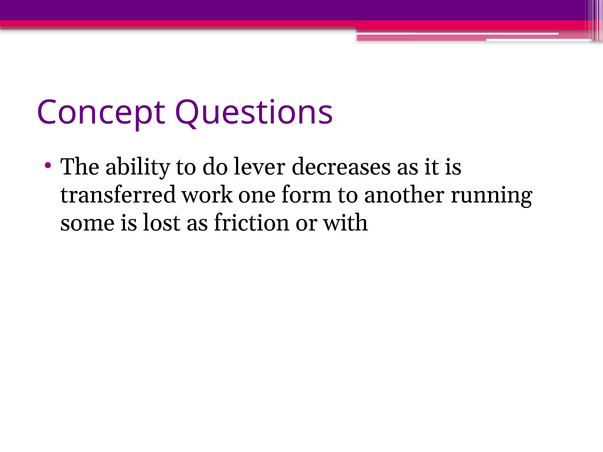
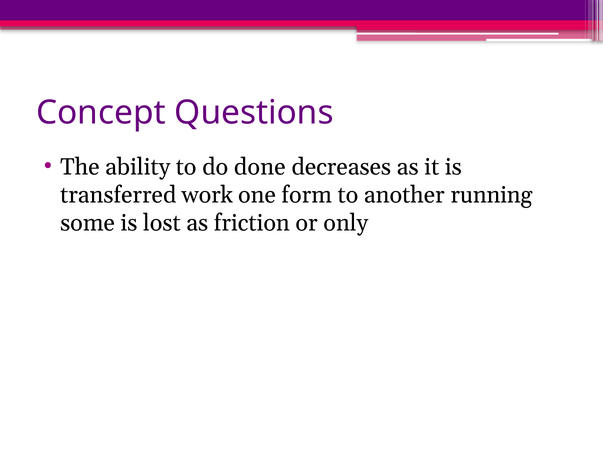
lever: lever -> done
with: with -> only
